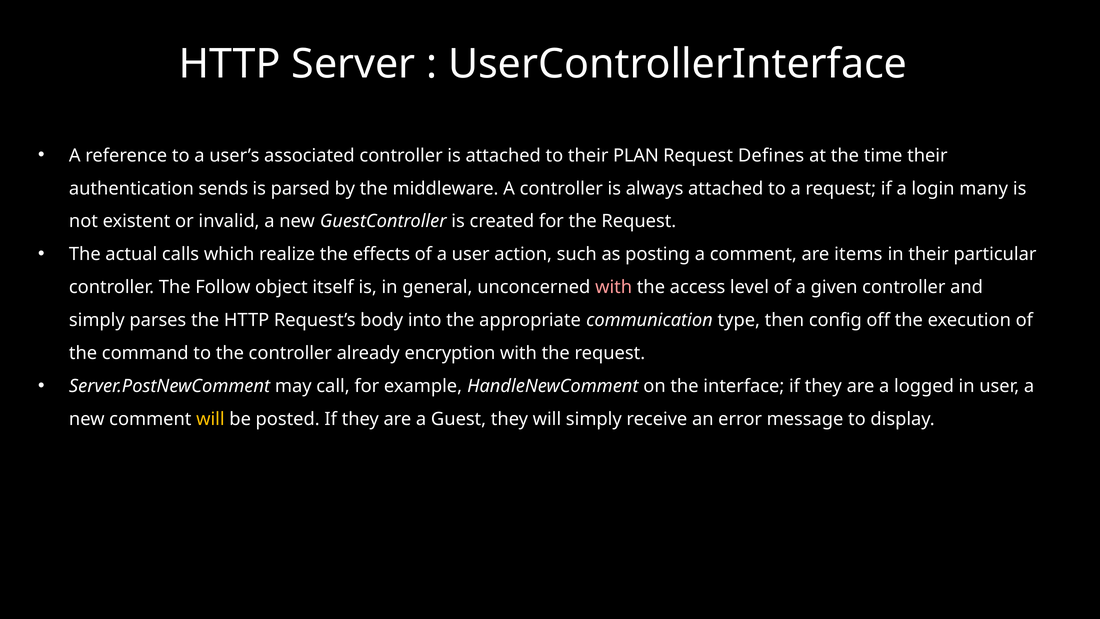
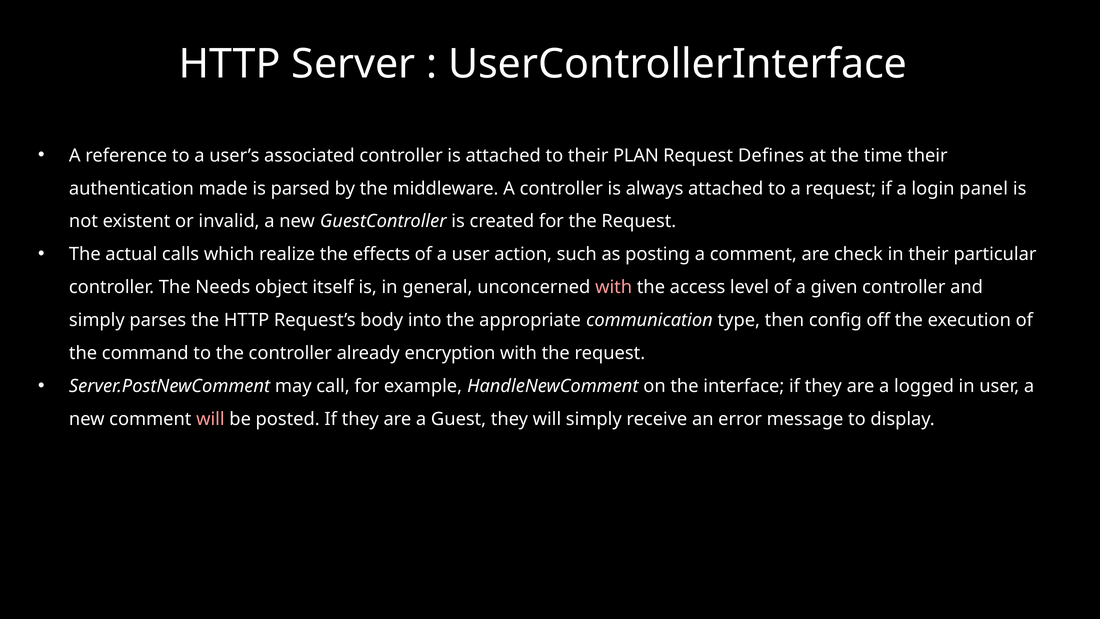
sends: sends -> made
many: many -> panel
items: items -> check
Follow: Follow -> Needs
will at (210, 419) colour: yellow -> pink
